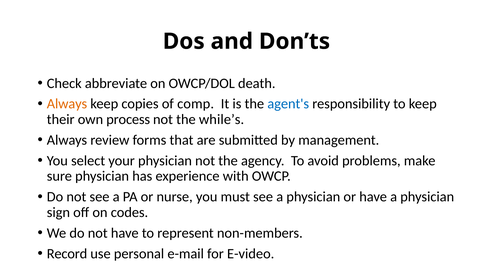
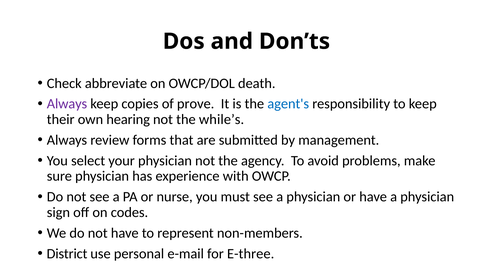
Always at (67, 104) colour: orange -> purple
comp: comp -> prove
process: process -> hearing
Record: Record -> District
E-video: E-video -> E-three
